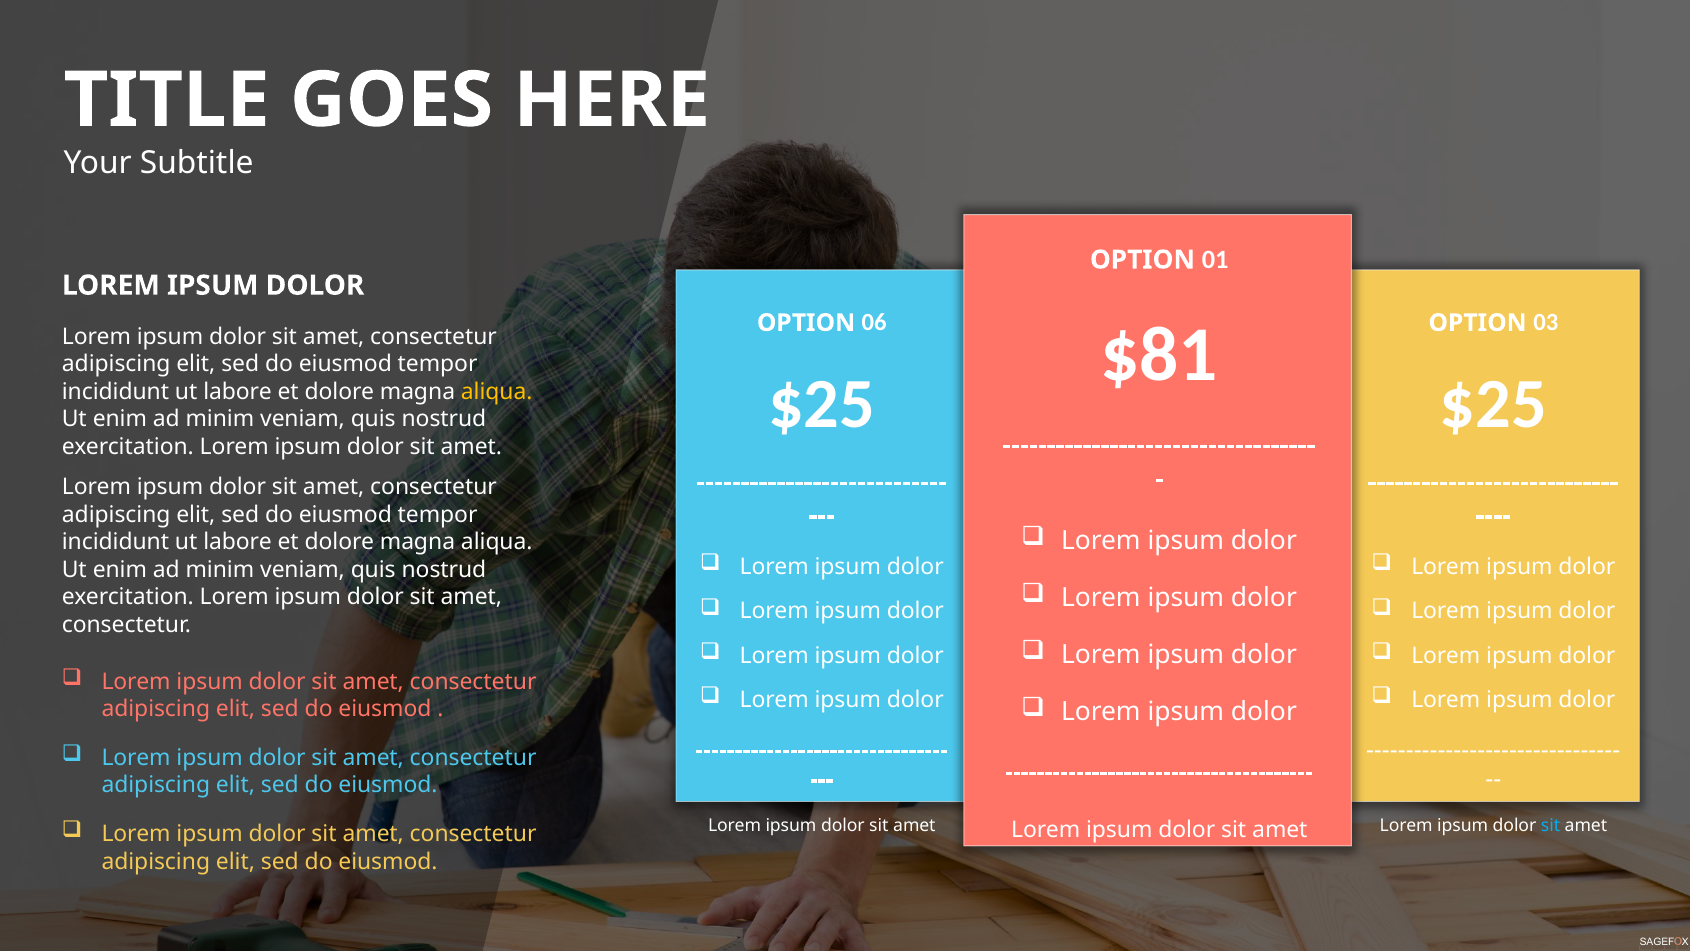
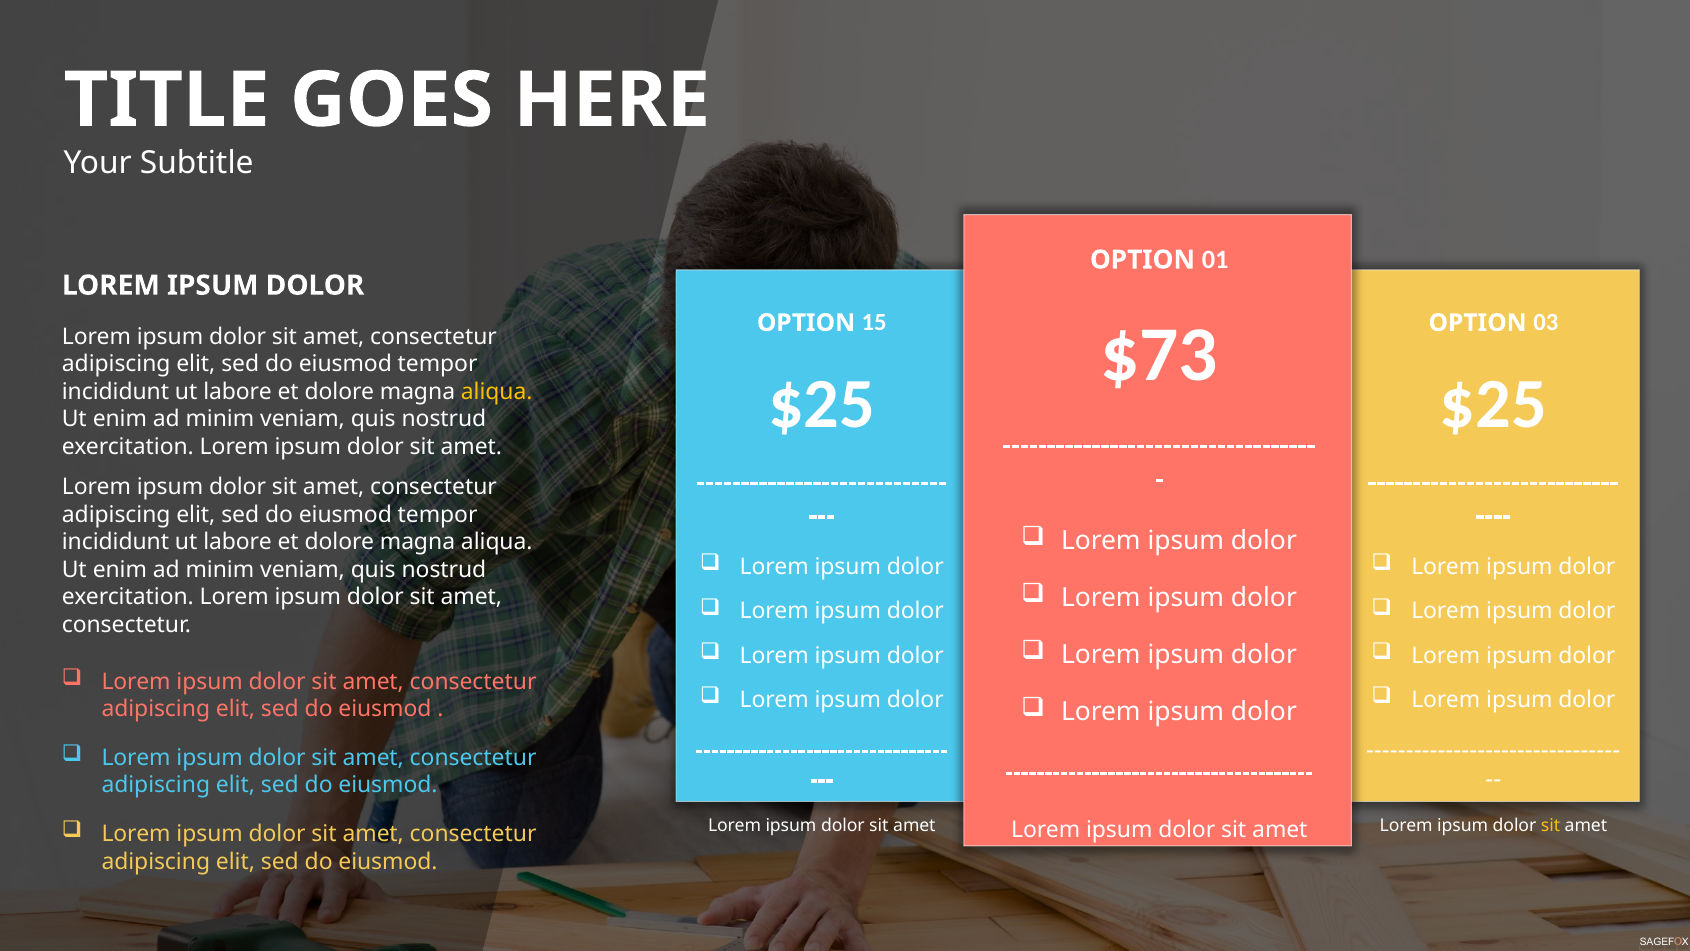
06: 06 -> 15
$81: $81 -> $73
sit at (1550, 825) colour: light blue -> yellow
